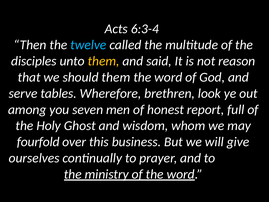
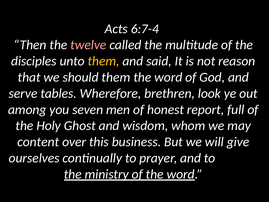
6:3-4: 6:3-4 -> 6:7-4
twelve colour: light blue -> pink
fourfold: fourfold -> content
